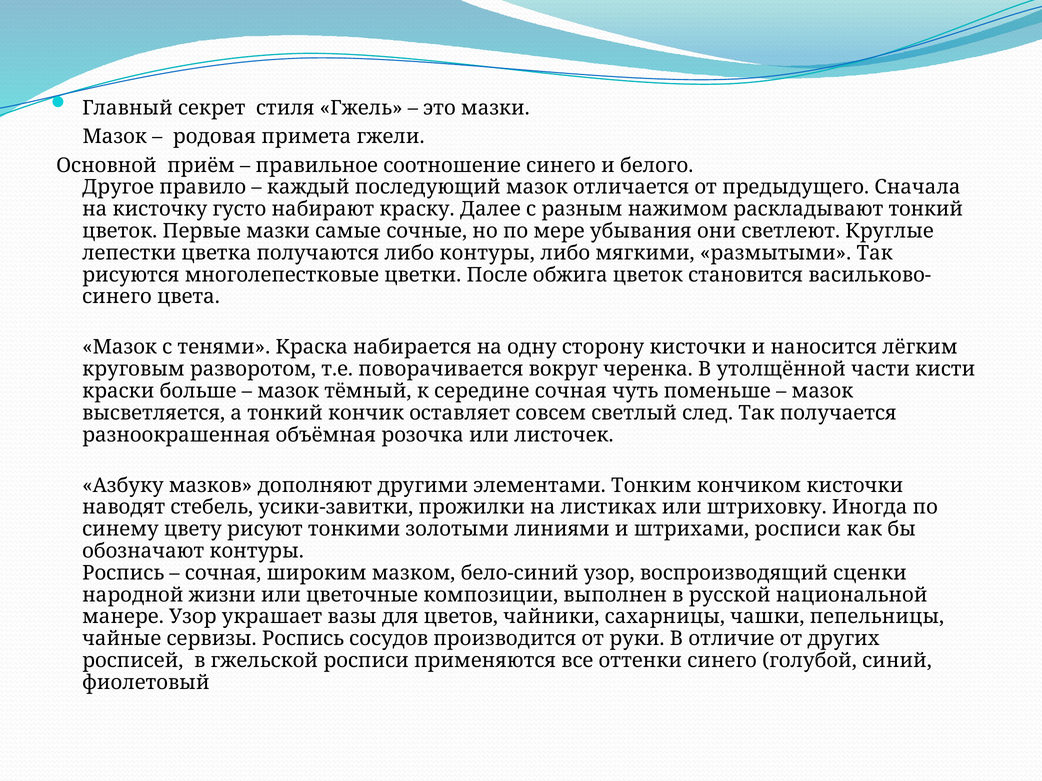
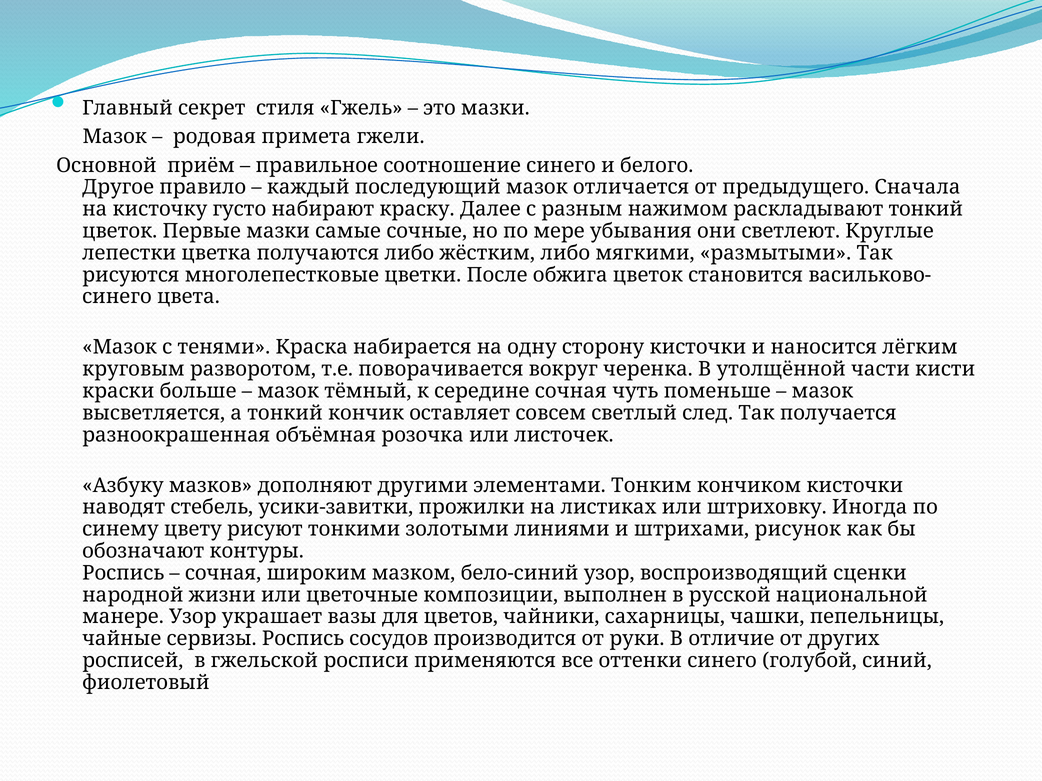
либо контуры: контуры -> жёстким
штрихами росписи: росписи -> рисунок
